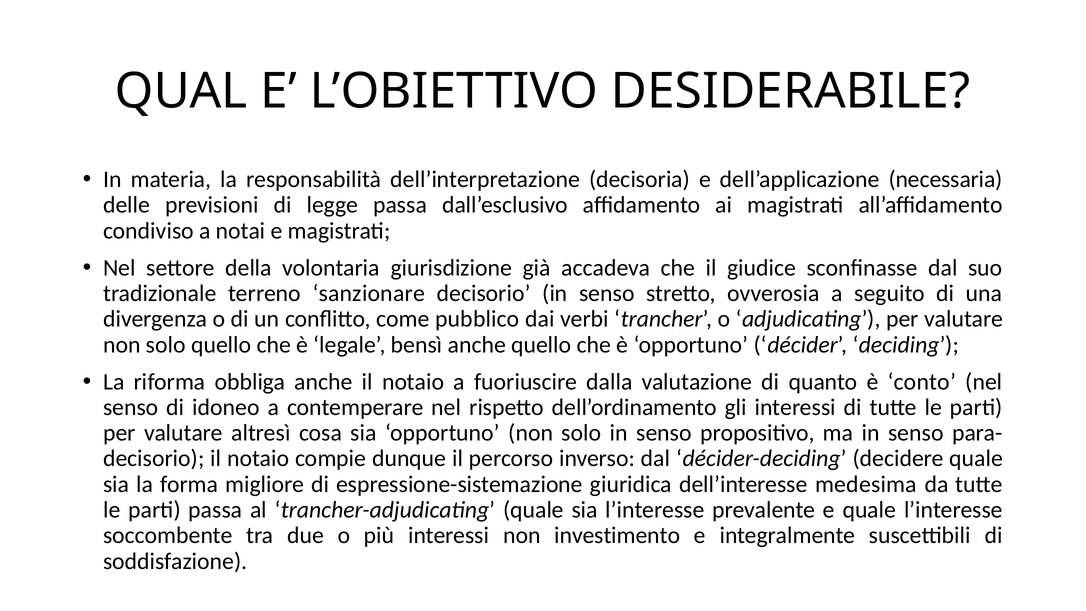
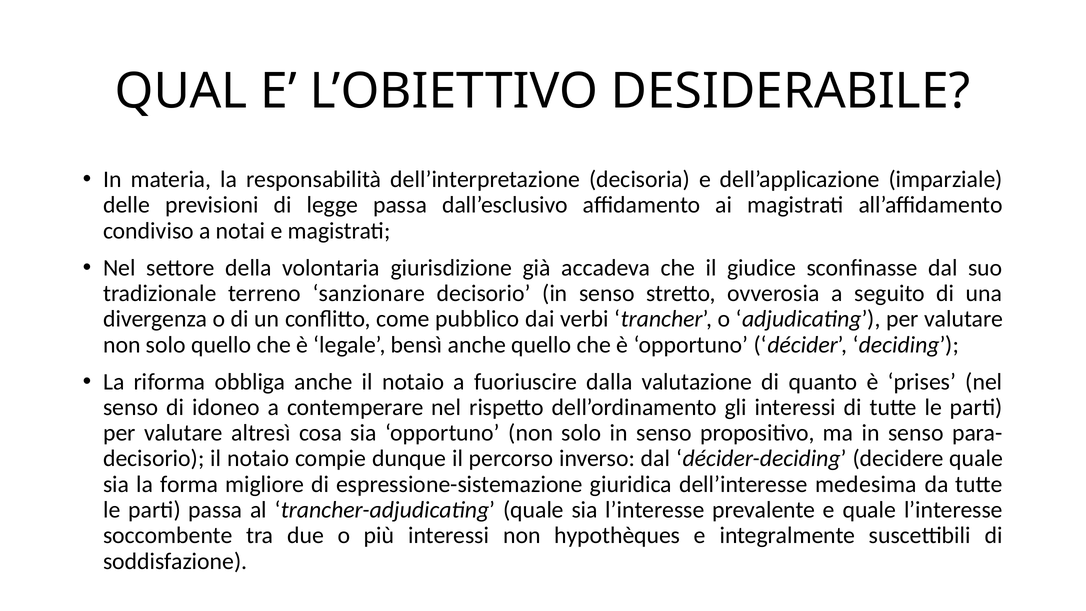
necessaria: necessaria -> imparziale
conto: conto -> prises
investimento: investimento -> hypothèques
